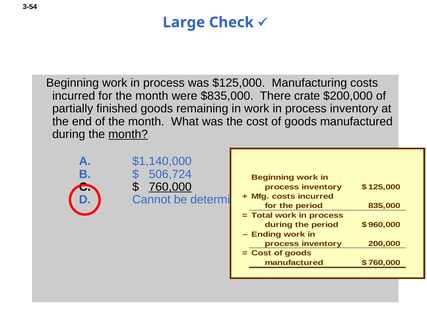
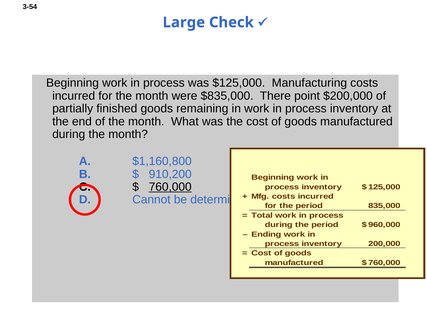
crate: crate -> point
month at (128, 134) underline: present -> none
$1,140,000: $1,140,000 -> $1,160,800
506,724: 506,724 -> 910,200
